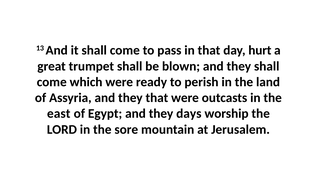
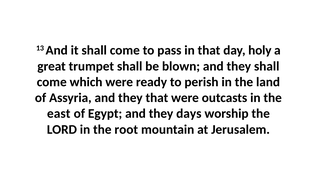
hurt: hurt -> holy
sore: sore -> root
